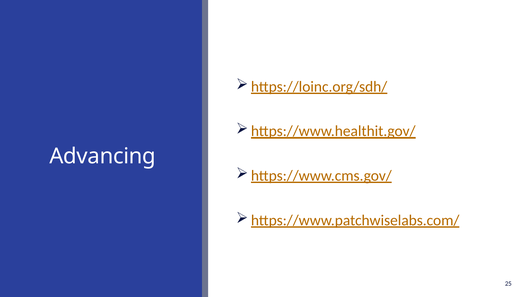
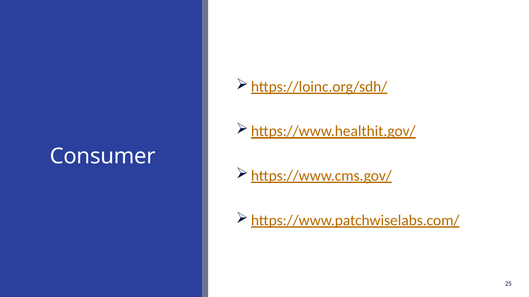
Advancing: Advancing -> Consumer
